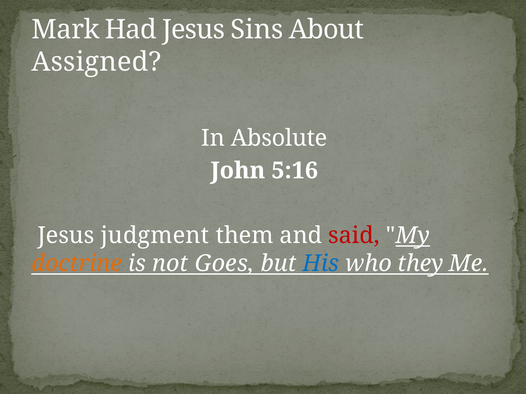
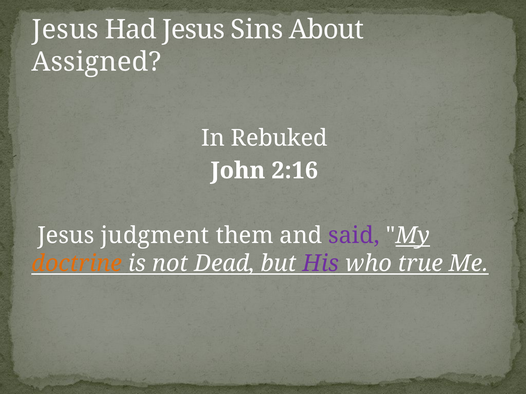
Mark at (66, 30): Mark -> Jesus
Absolute: Absolute -> Rebuked
5:16: 5:16 -> 2:16
said colour: red -> purple
Goes: Goes -> Dead
His colour: blue -> purple
they: they -> true
